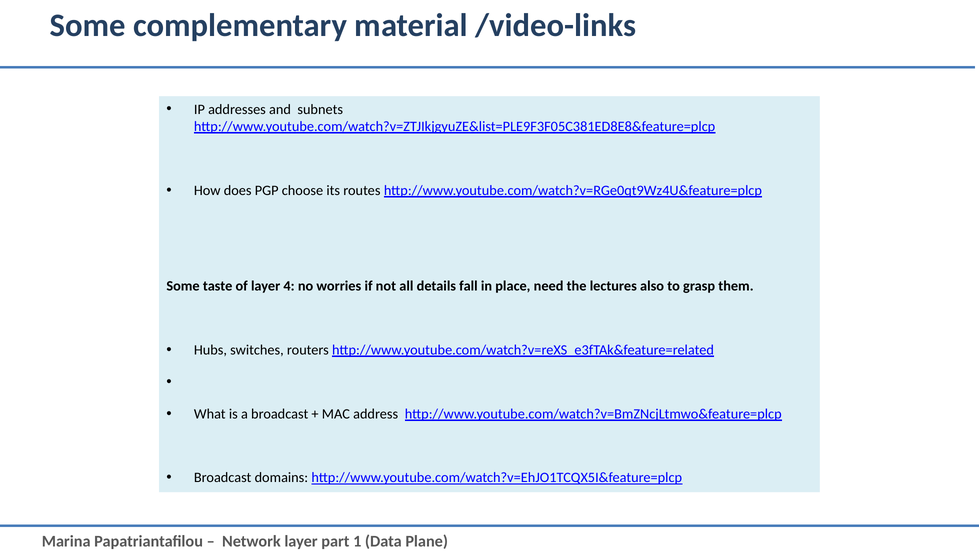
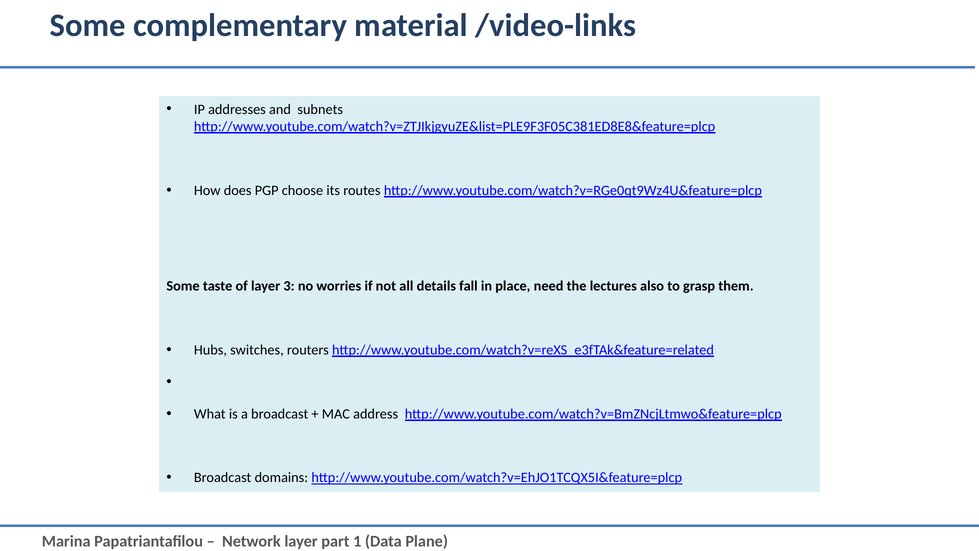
4: 4 -> 3
